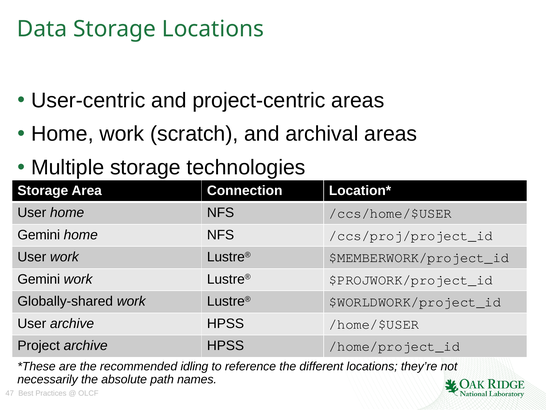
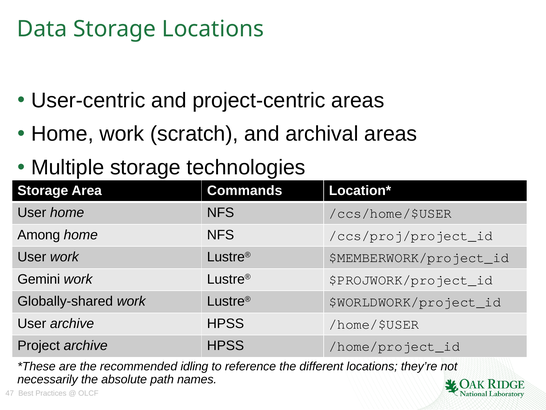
Connection: Connection -> Commands
Gemini at (39, 235): Gemini -> Among
